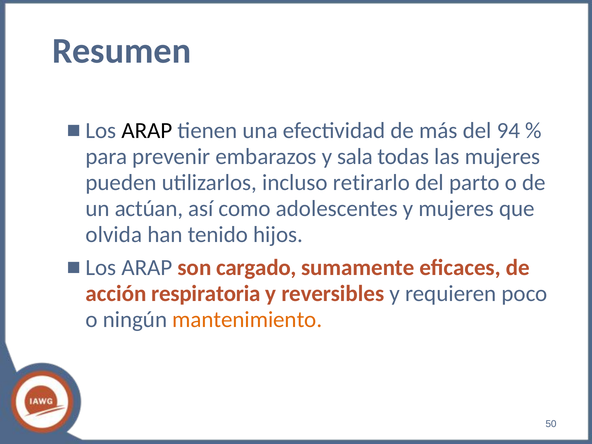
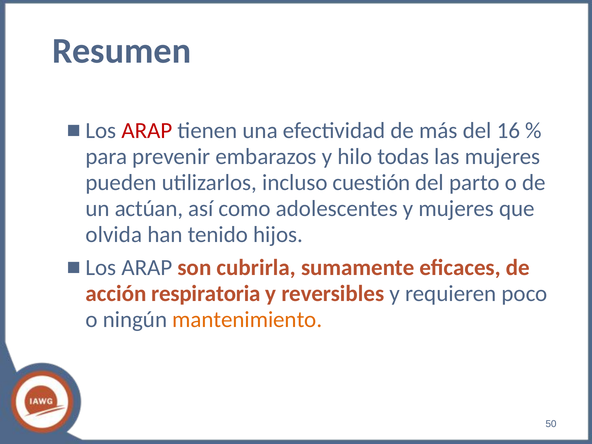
ARAP at (147, 131) colour: black -> red
94: 94 -> 16
sala: sala -> hilo
retirarlo: retirarlo -> cuestión
cargado: cargado -> cubrirla
